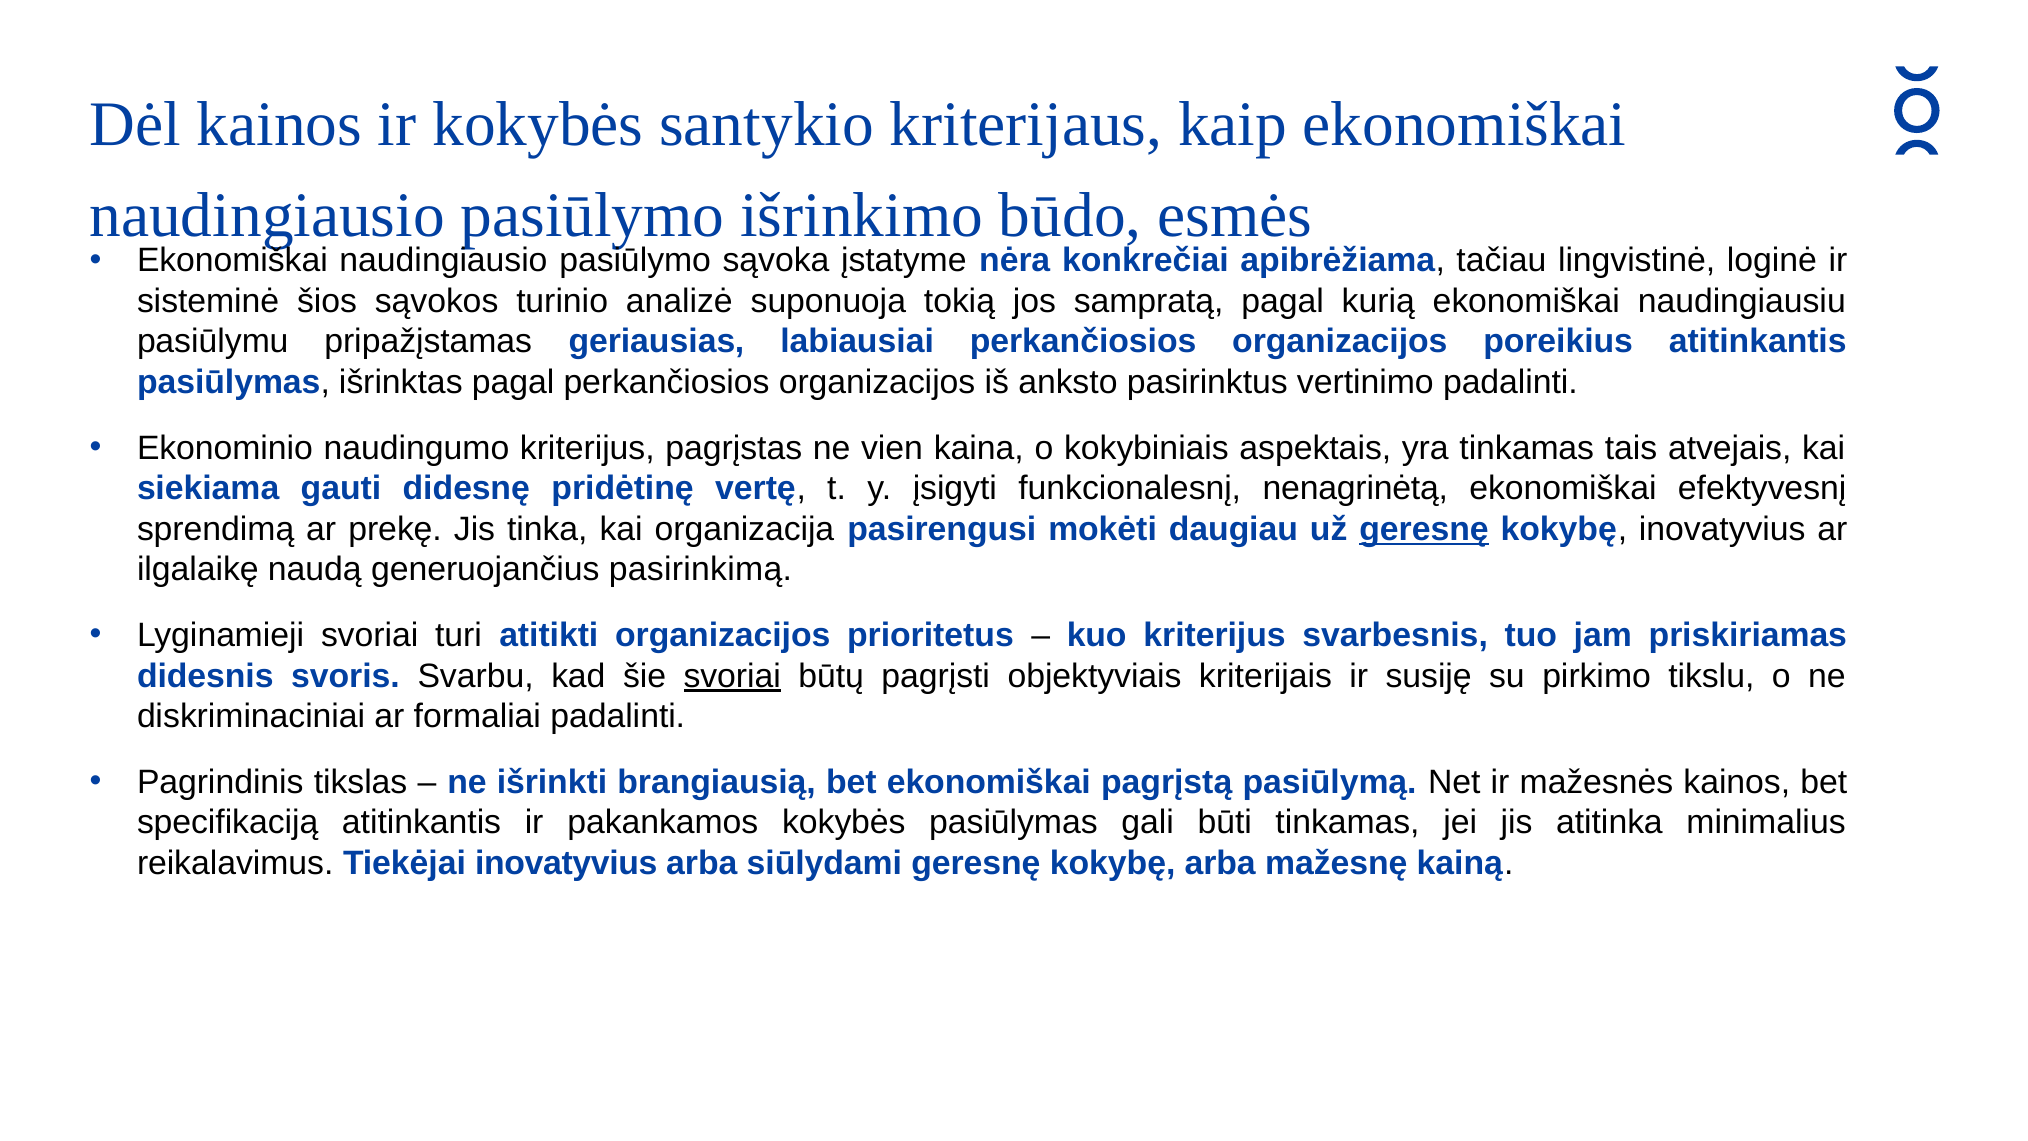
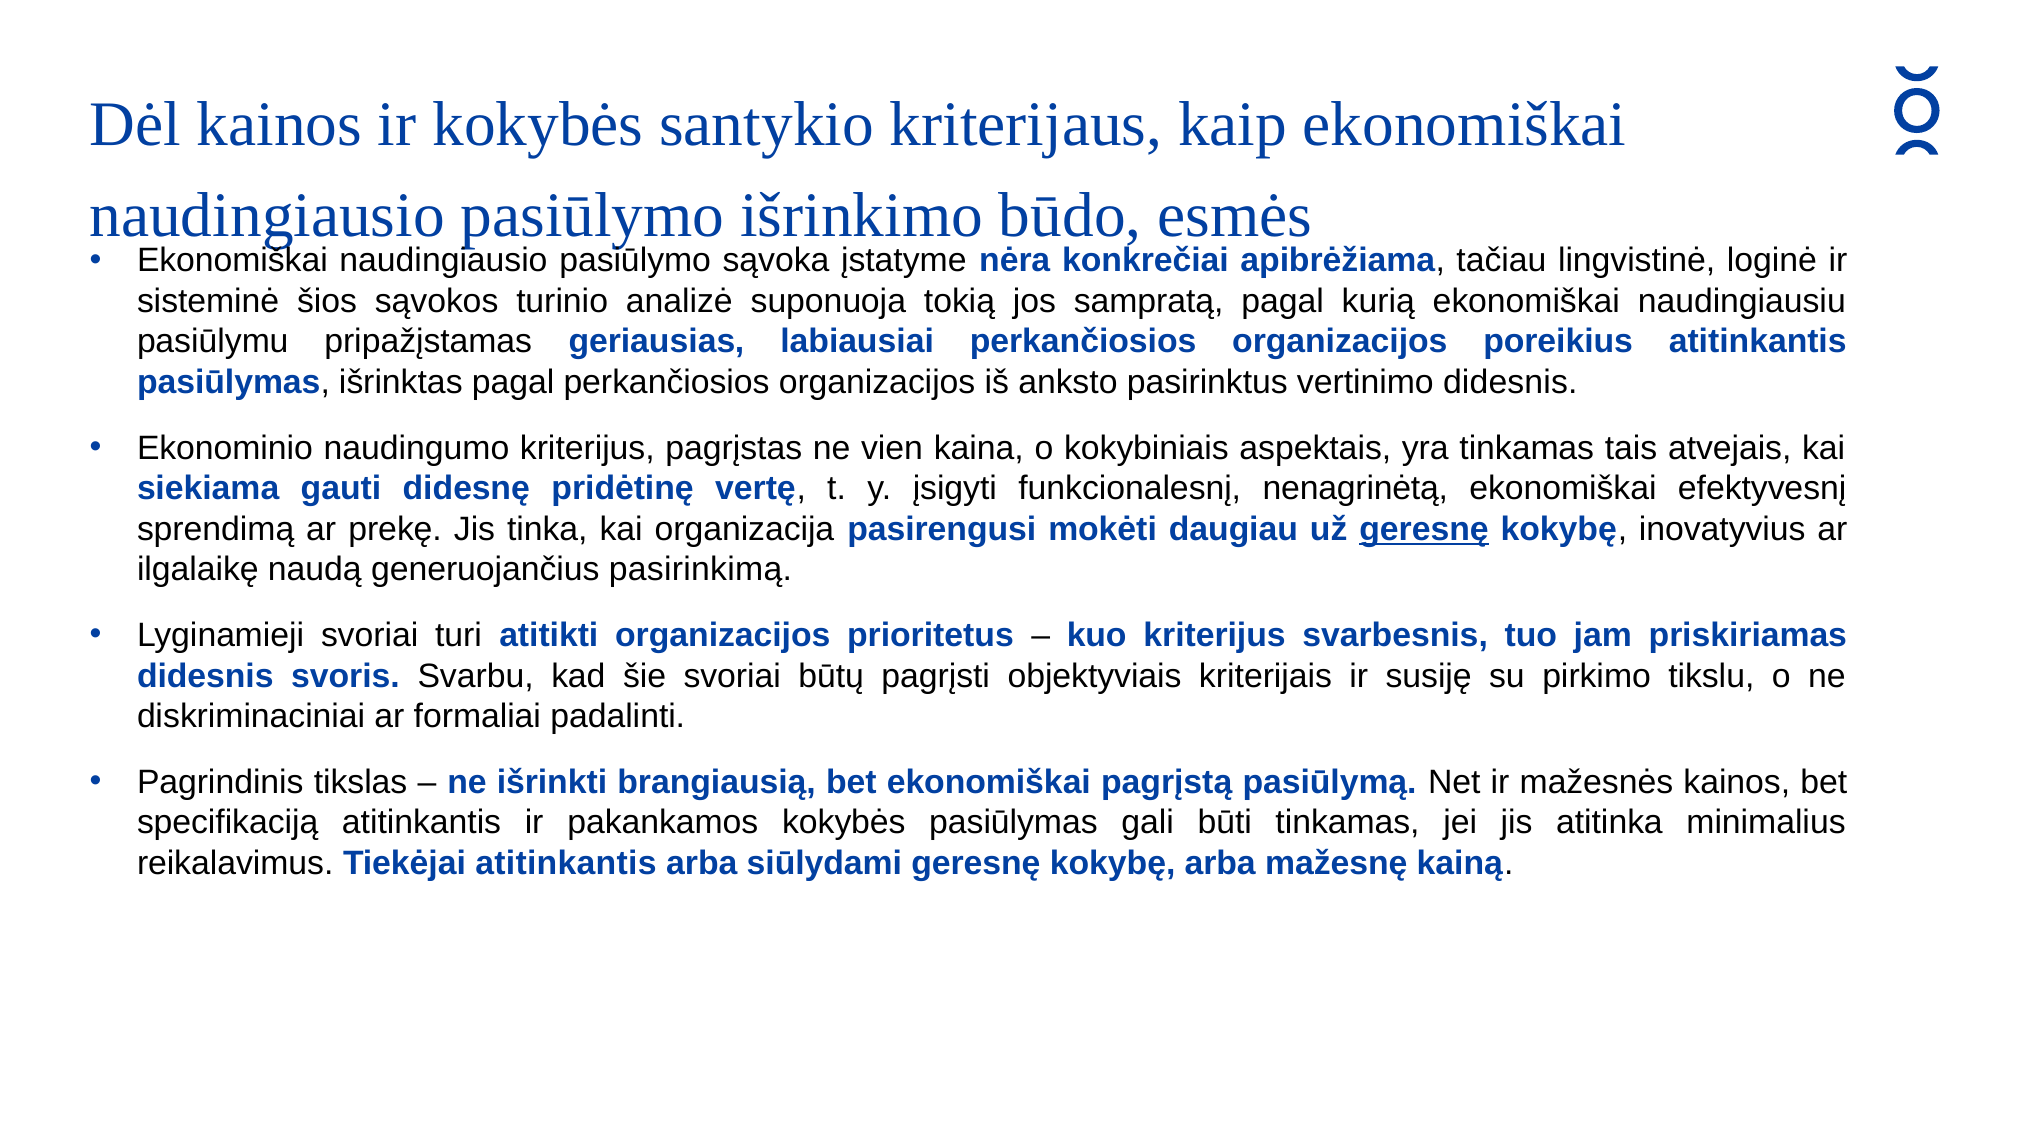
vertinimo padalinti: padalinti -> didesnis
svoriai at (732, 676) underline: present -> none
Tiekėjai inovatyvius: inovatyvius -> atitinkantis
